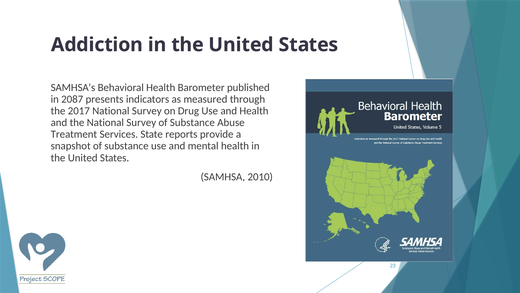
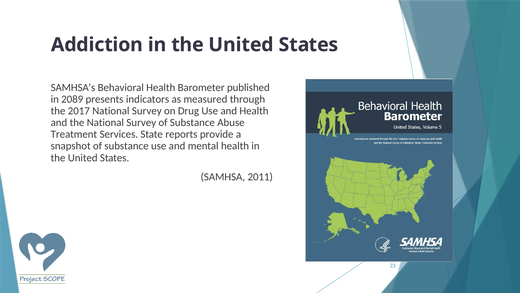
2087: 2087 -> 2089
2010: 2010 -> 2011
